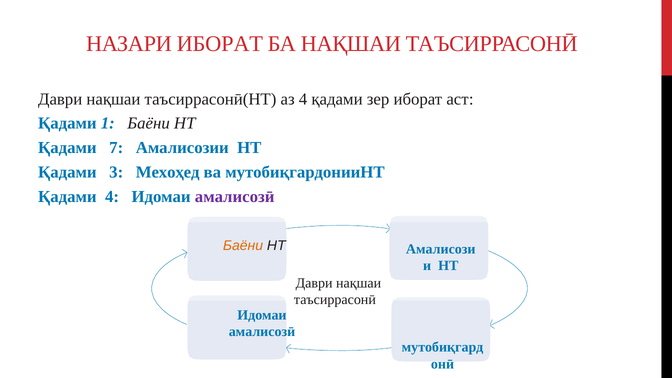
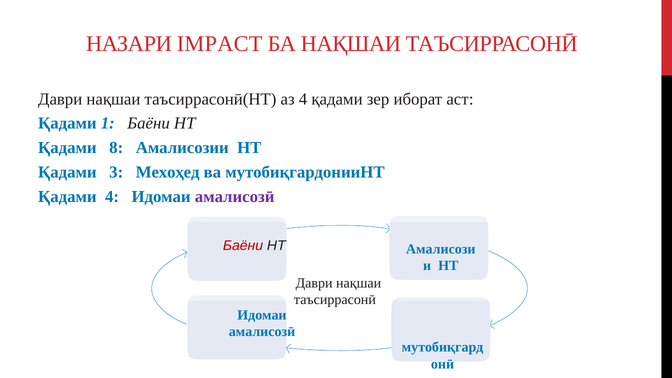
НАЗАРИ ИБОРАТ: ИБОРАТ -> IMPACT
7: 7 -> 8
Баёни at (243, 245) colour: orange -> red
